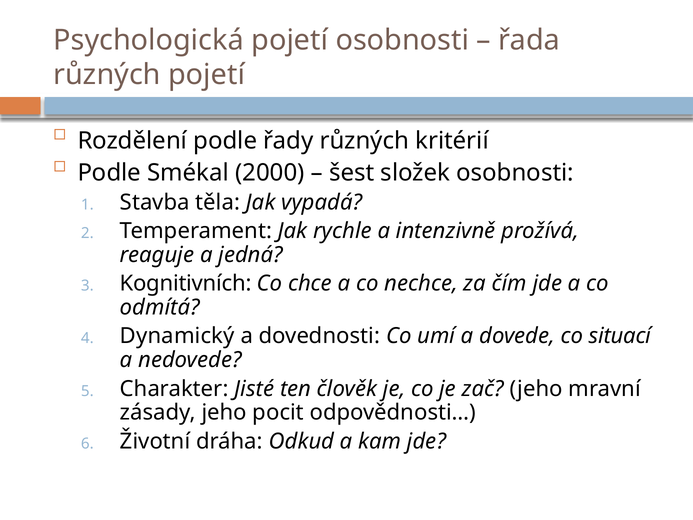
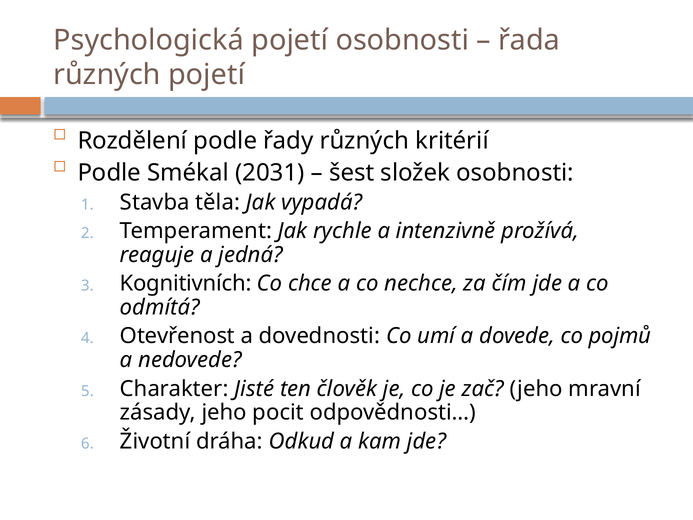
2000: 2000 -> 2031
Dynamický: Dynamický -> Otevřenost
situací: situací -> pojmů
